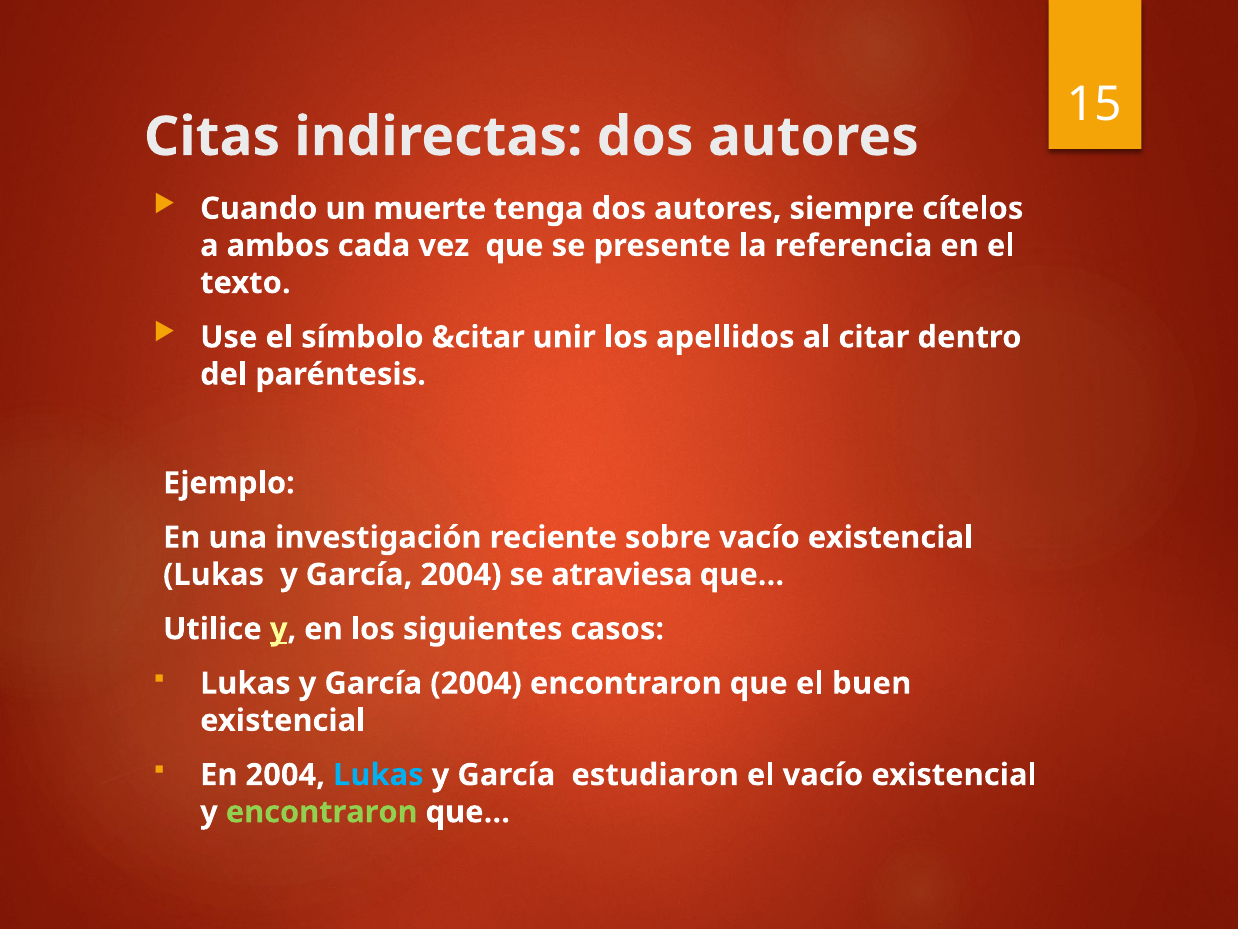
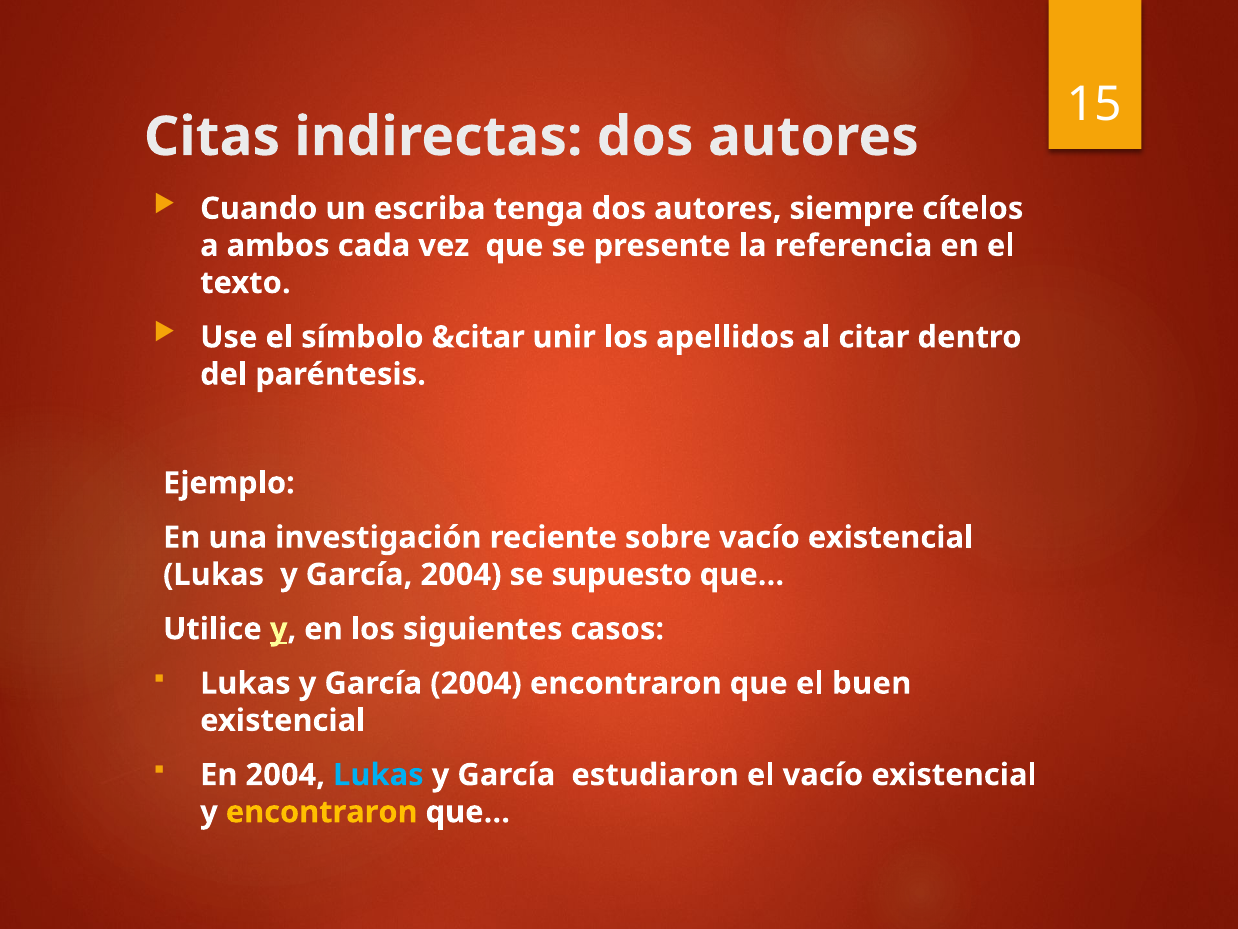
muerte: muerte -> escriba
atraviesa: atraviesa -> supuesto
encontraron at (322, 812) colour: light green -> yellow
